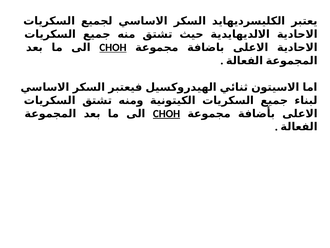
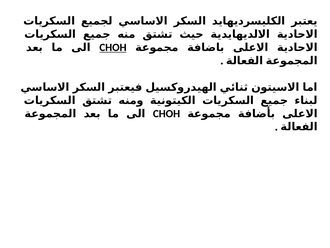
CHOH at (167, 113) underline: present -> none
